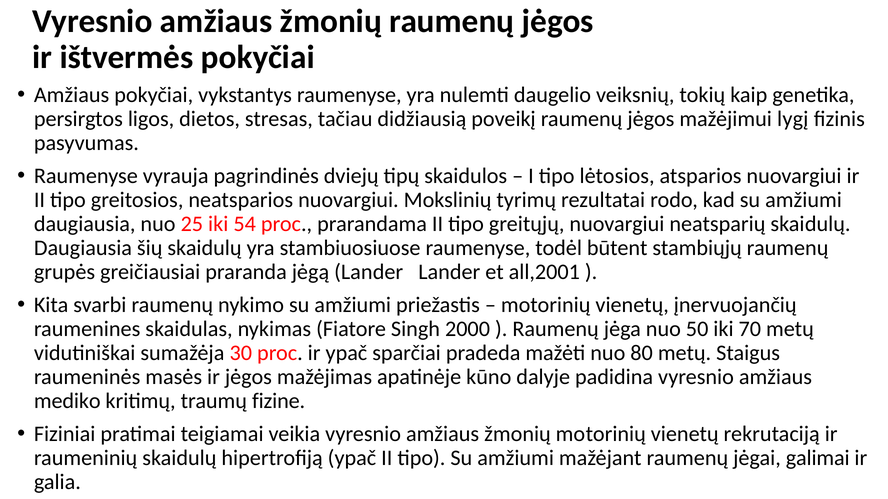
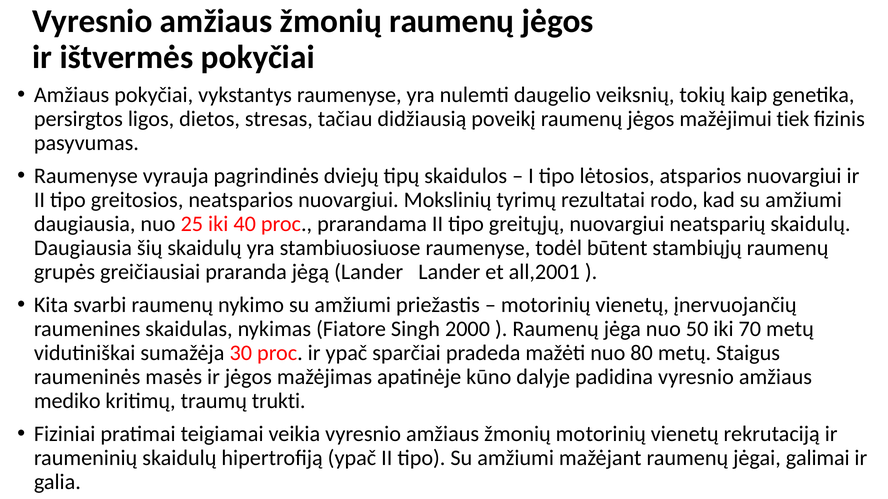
lygį: lygį -> tiek
54: 54 -> 40
fizine: fizine -> trukti
